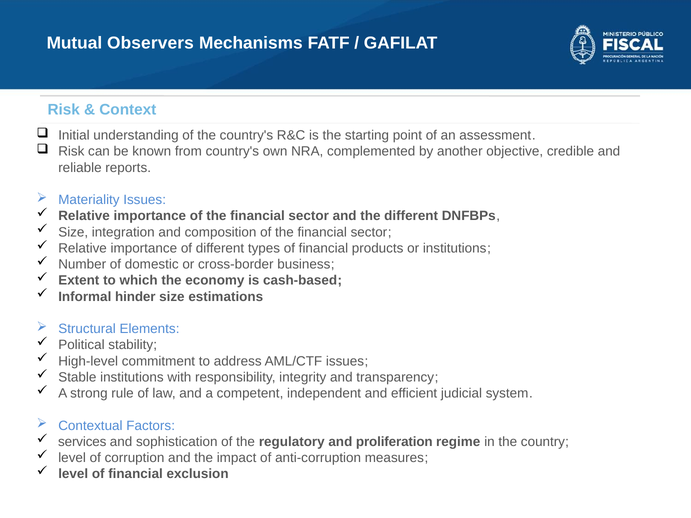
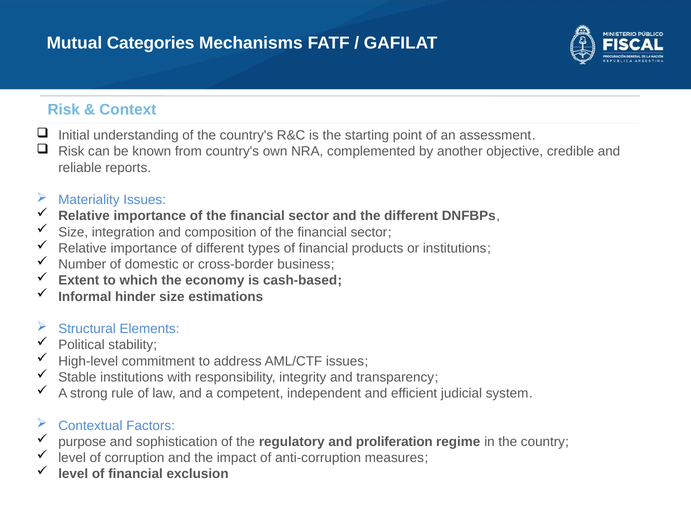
Observers: Observers -> Categories
services: services -> purpose
